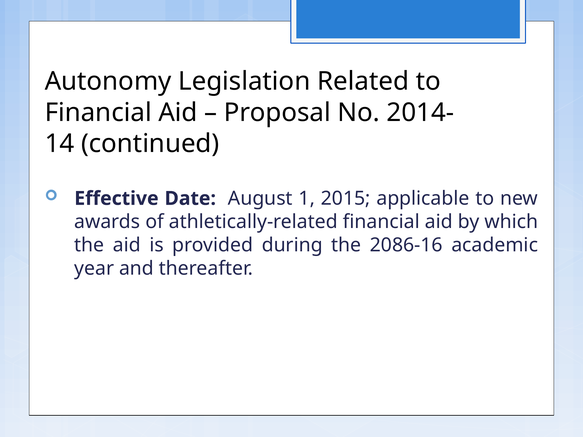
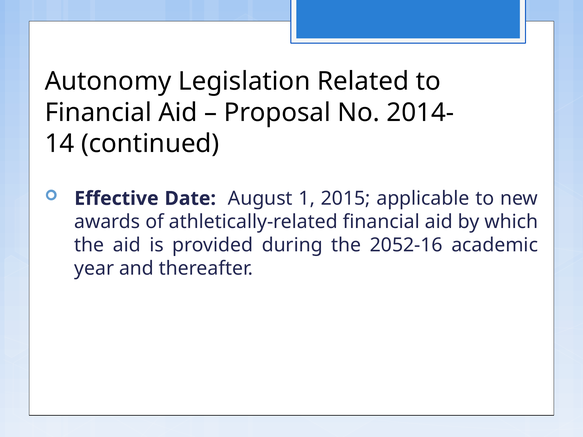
2086-16: 2086-16 -> 2052-16
